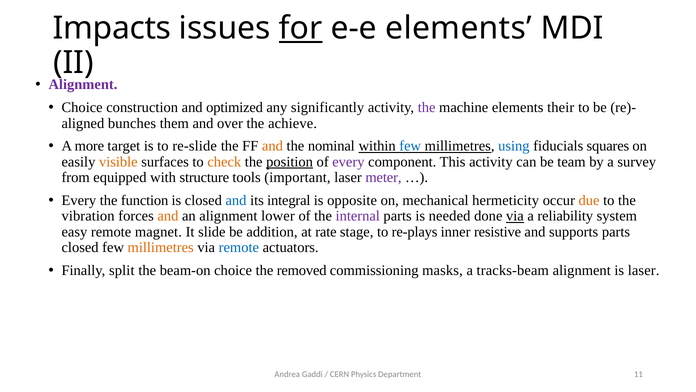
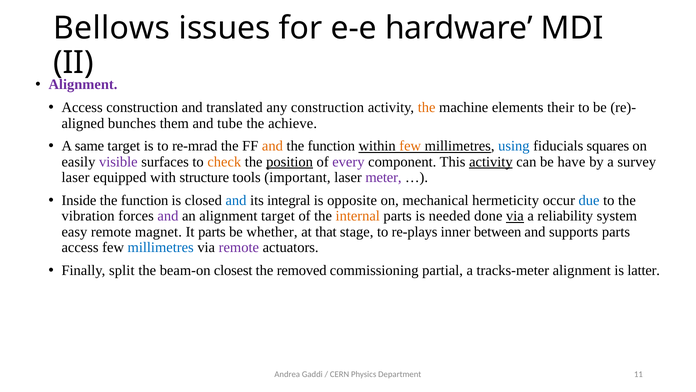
Impacts: Impacts -> Bellows
for underline: present -> none
e-e elements: elements -> hardware
Choice at (82, 107): Choice -> Access
optimized: optimized -> translated
any significantly: significantly -> construction
the at (427, 107) colour: purple -> orange
over: over -> tube
more: more -> same
re-slide: re-slide -> re-mrad
nominal at (331, 146): nominal -> function
few at (410, 146) colour: blue -> orange
visible colour: orange -> purple
activity at (491, 162) underline: none -> present
team: team -> have
from at (76, 177): from -> laser
Every at (79, 200): Every -> Inside
due colour: orange -> blue
and at (168, 216) colour: orange -> purple
alignment lower: lower -> target
internal colour: purple -> orange
It slide: slide -> parts
addition: addition -> whether
rate: rate -> that
resistive: resistive -> between
closed at (80, 247): closed -> access
millimetres at (161, 247) colour: orange -> blue
remote at (239, 247) colour: blue -> purple
beam-on choice: choice -> closest
masks: masks -> partial
tracks-beam: tracks-beam -> tracks-meter
is laser: laser -> latter
